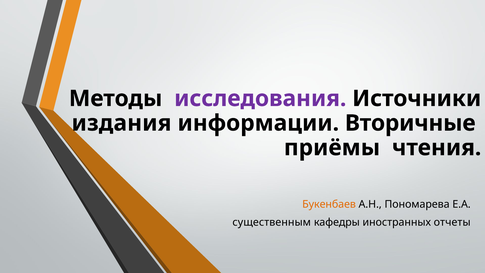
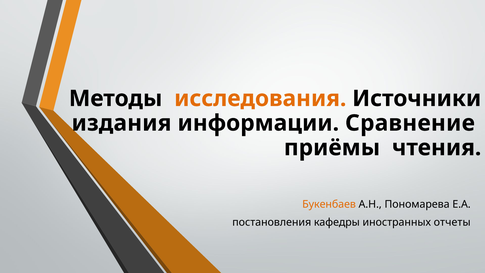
исследования colour: purple -> orange
Вторичные: Вторичные -> Сравнение
существенным: существенным -> постановления
